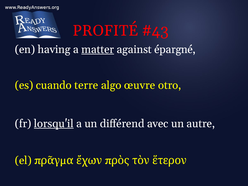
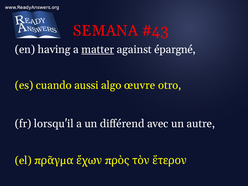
PROFITÉ: PROFITÉ -> SEMANA
terre: terre -> aussi
lorsqu'il underline: present -> none
